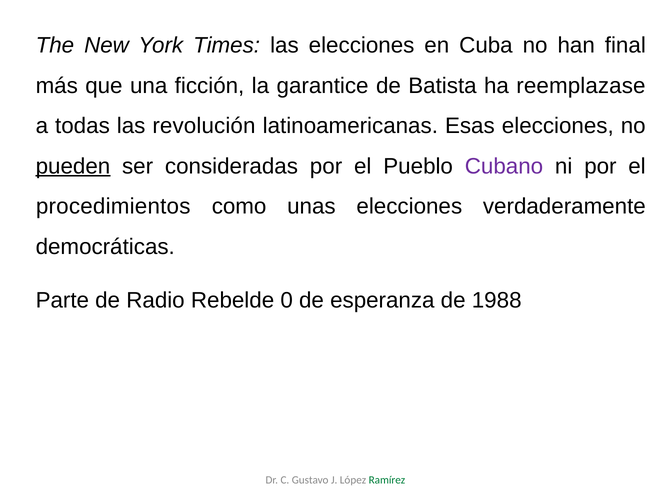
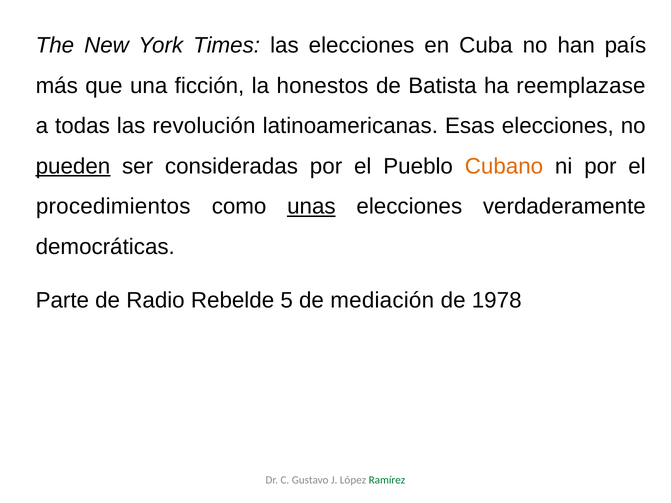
final: final -> país
garantice: garantice -> honestos
Cubano colour: purple -> orange
unas underline: none -> present
0: 0 -> 5
esperanza: esperanza -> mediación
1988: 1988 -> 1978
